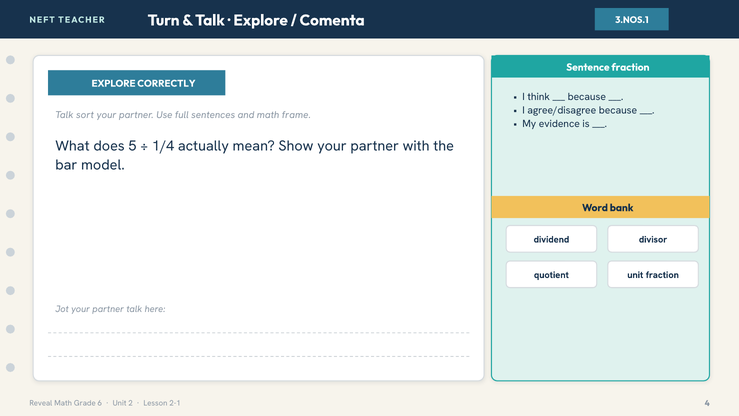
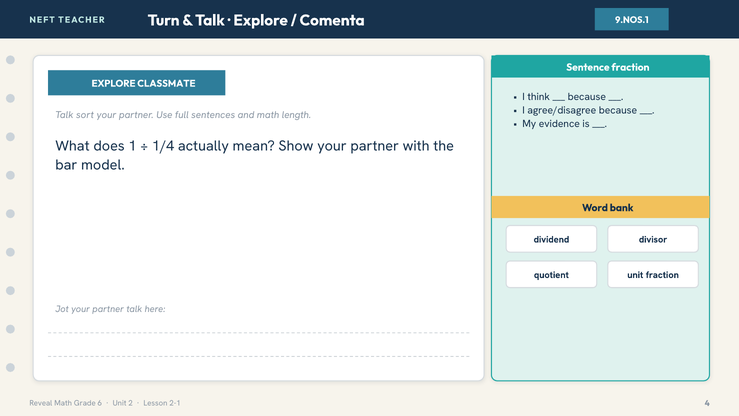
3.NOS.1: 3.NOS.1 -> 9.NOS.1
CORRECTLY: CORRECTLY -> CLASSMATE
frame: frame -> length
5: 5 -> 1
